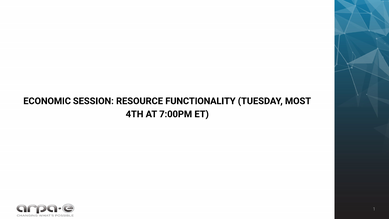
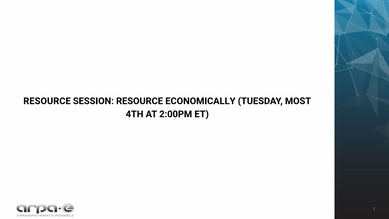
ECONOMIC at (47, 101): ECONOMIC -> RESOURCE
FUNCTIONALITY: FUNCTIONALITY -> ECONOMICALLY
7:00PM: 7:00PM -> 2:00PM
